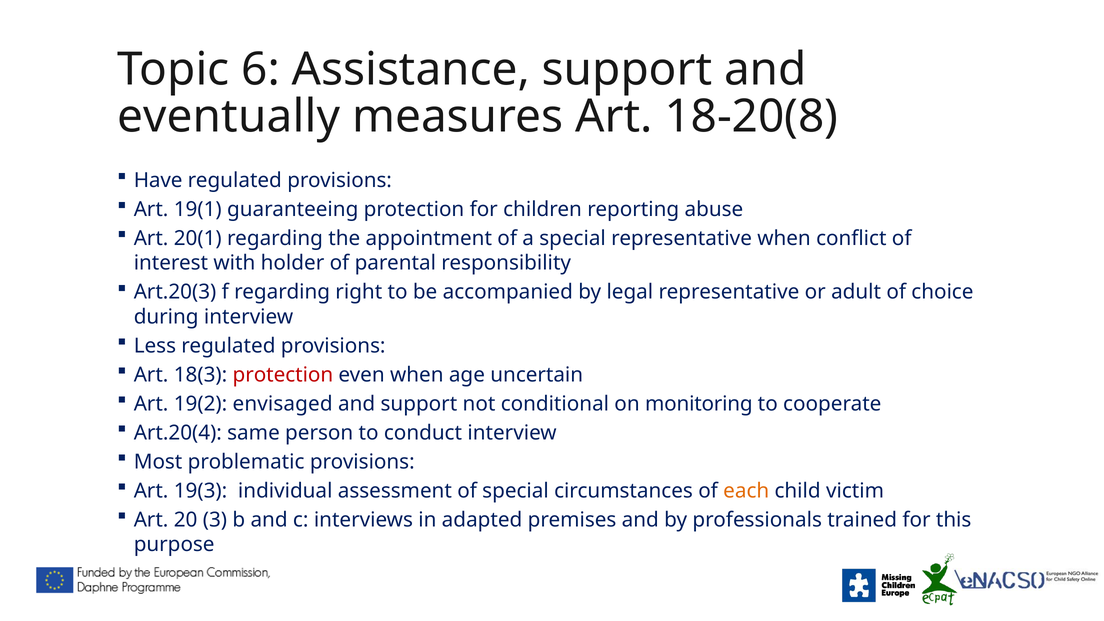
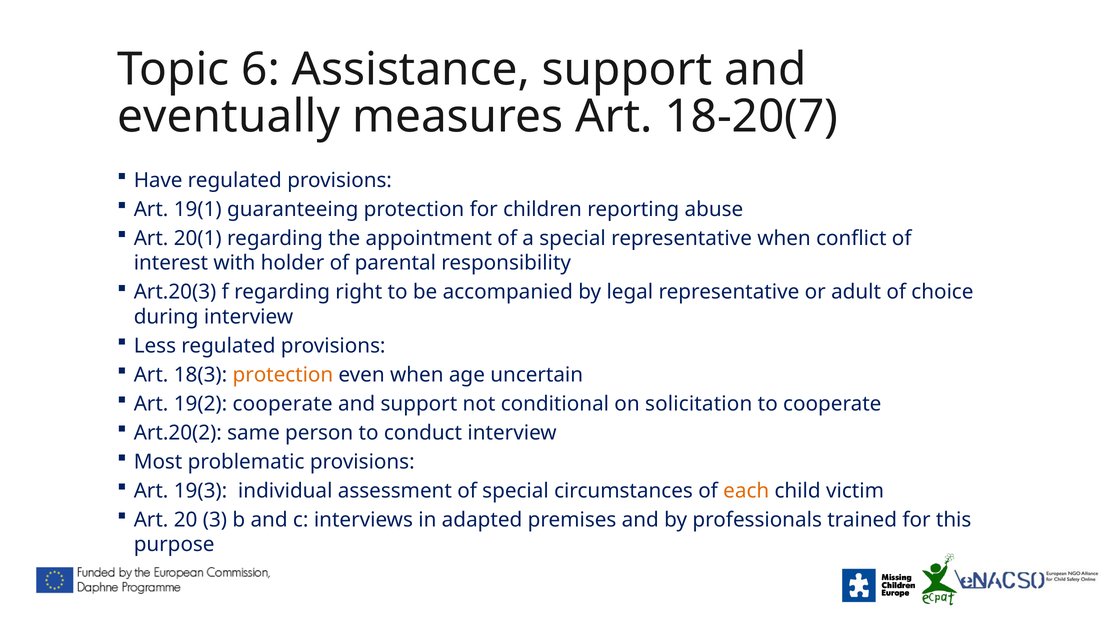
18-20(8: 18-20(8 -> 18-20(7
protection at (283, 375) colour: red -> orange
19(2 envisaged: envisaged -> cooperate
monitoring: monitoring -> solicitation
Art.20(4: Art.20(4 -> Art.20(2
